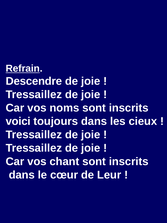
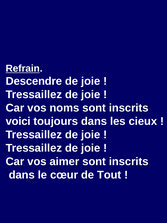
chant: chant -> aimer
Leur: Leur -> Tout
